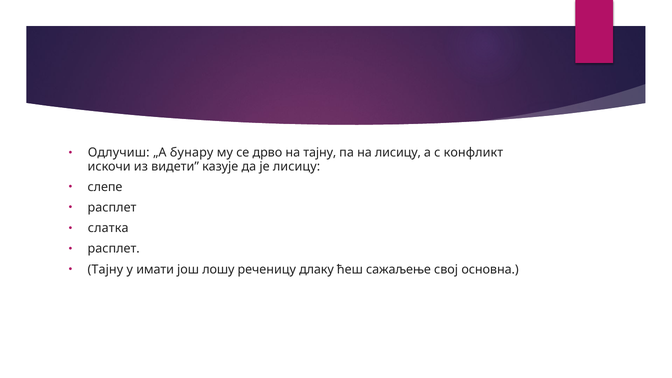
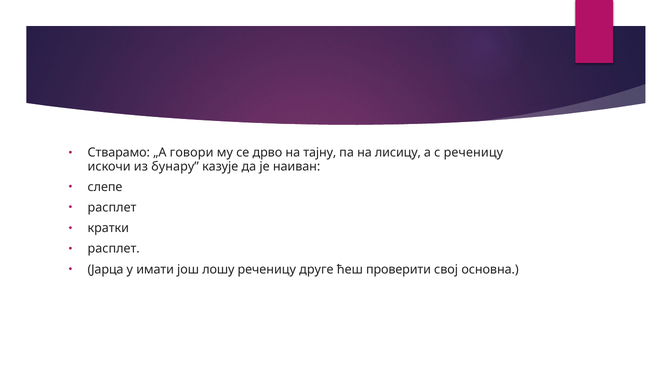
Одлучиш: Одлучиш -> Стварамо
бунару: бунару -> говори
с конфликт: конфликт -> реченицу
видети: видети -> бунару
је лисицу: лисицу -> наиван
слатка: слатка -> кратки
Тајну at (105, 269): Тајну -> Јарца
длаку: длаку -> друге
сажаљење: сажаљење -> проверити
